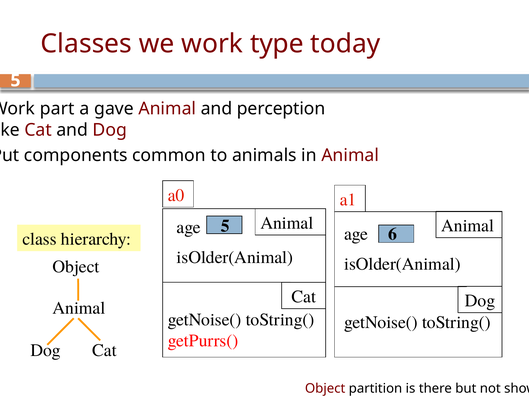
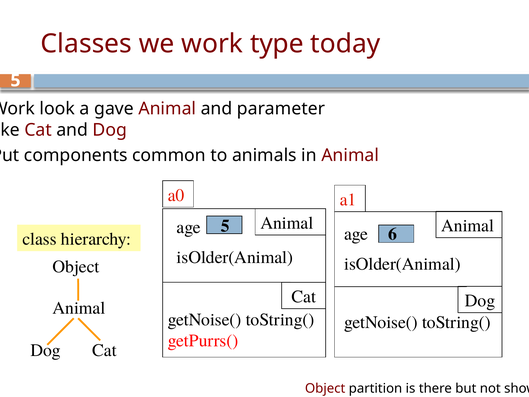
part: part -> look
perception: perception -> parameter
